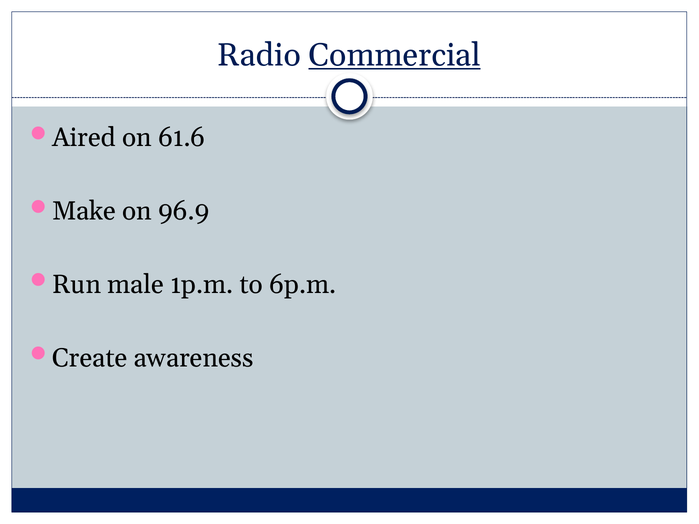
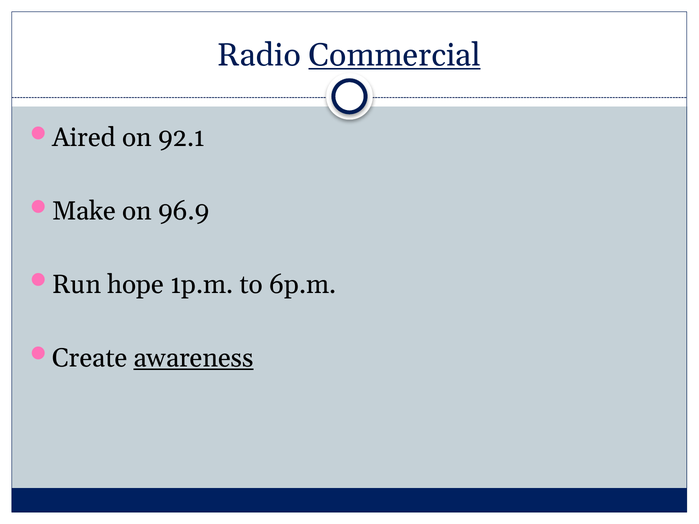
61.6: 61.6 -> 92.1
male: male -> hope
awareness underline: none -> present
